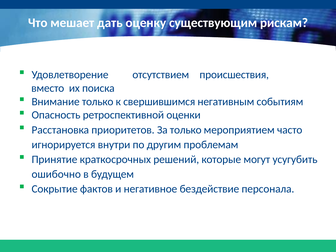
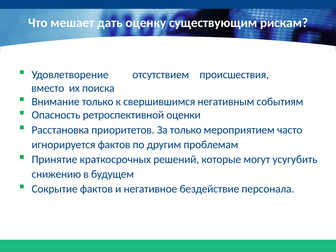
игнорируется внутри: внутри -> фактов
ошибочно: ошибочно -> снижению
